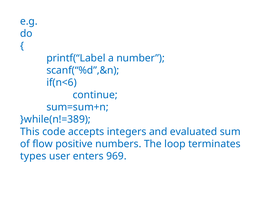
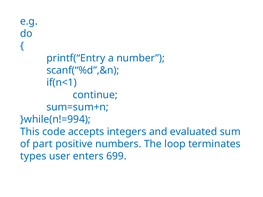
printf(“Label: printf(“Label -> printf(“Entry
if(n<6: if(n<6 -> if(n<1
}while(n!=389: }while(n!=389 -> }while(n!=994
flow: flow -> part
969: 969 -> 699
